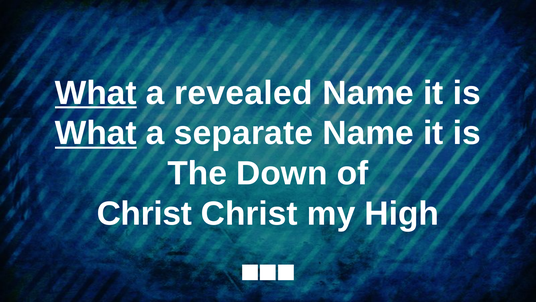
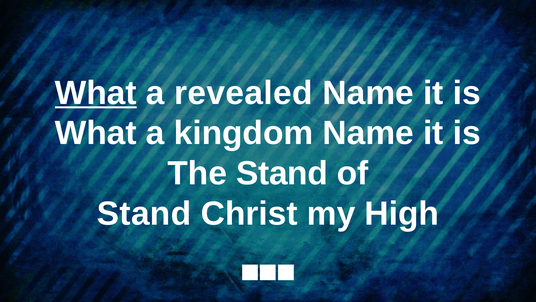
What at (96, 133) underline: present -> none
separate: separate -> kingdom
The Down: Down -> Stand
Christ at (144, 213): Christ -> Stand
